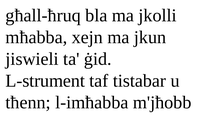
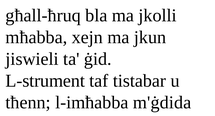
m'jħobb: m'jħobb -> m'ġdida
